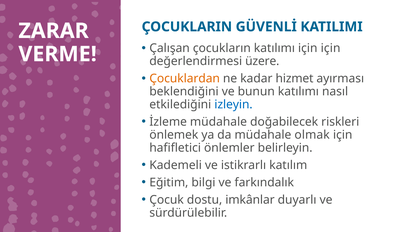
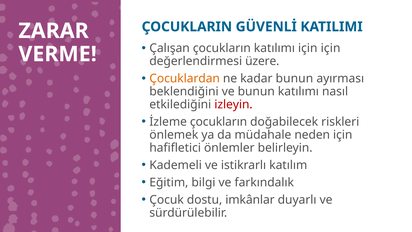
kadar hizmet: hizmet -> bunun
izleyin colour: blue -> red
İzleme müdahale: müdahale -> çocukların
olmak: olmak -> neden
